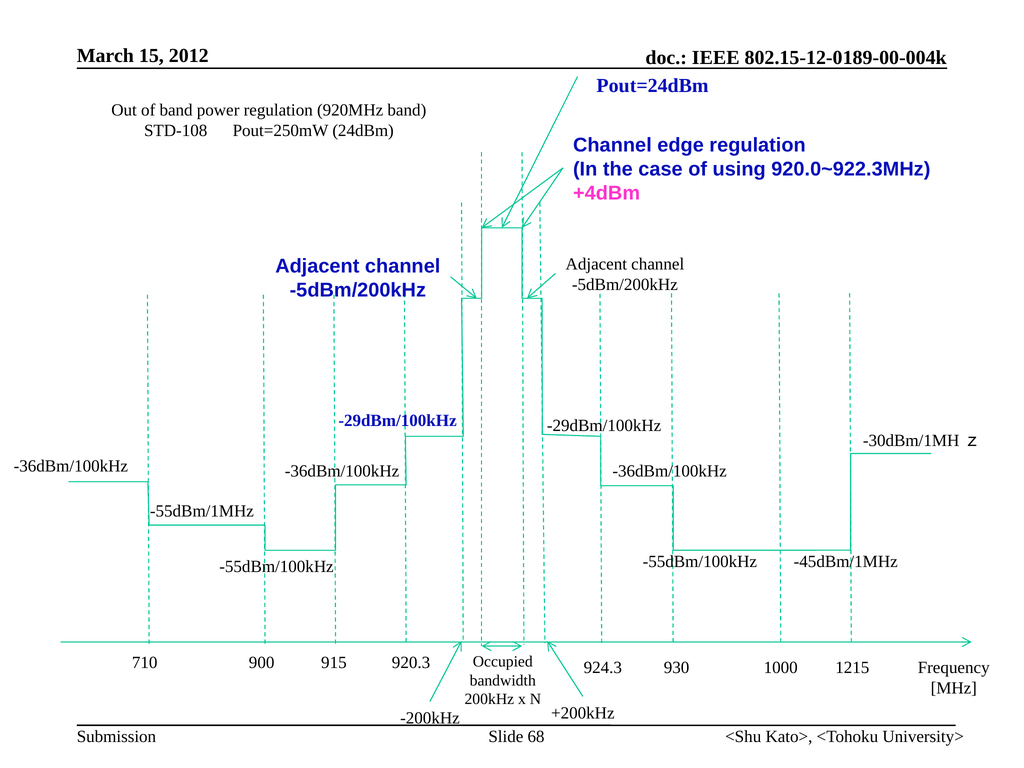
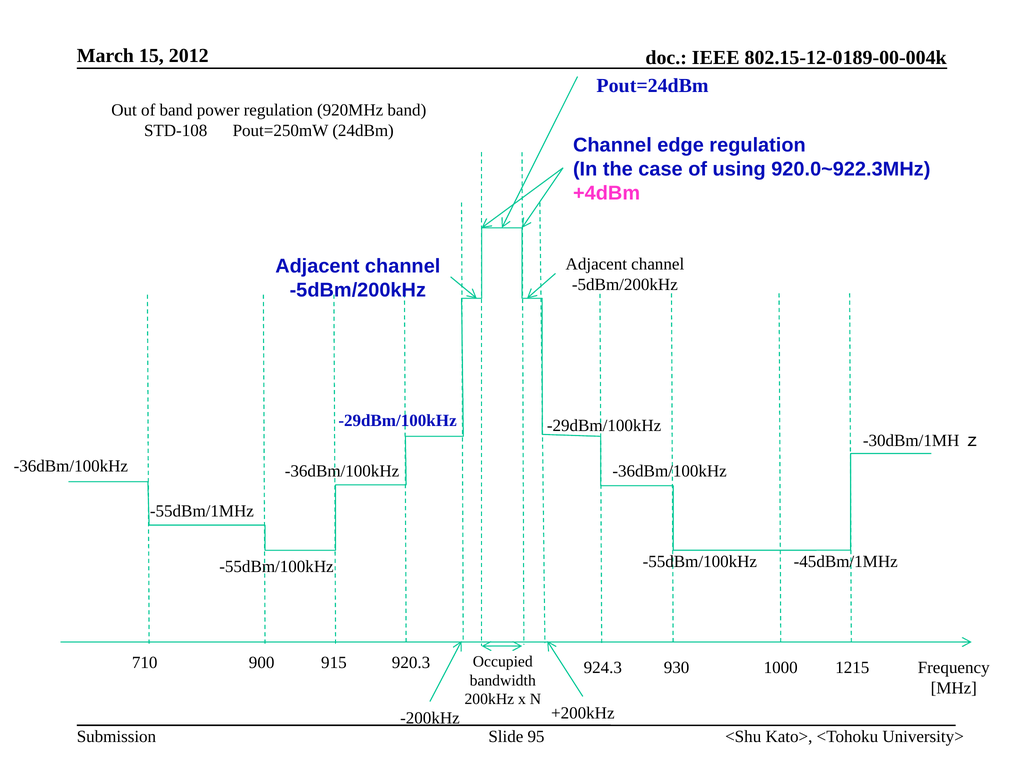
68: 68 -> 95
